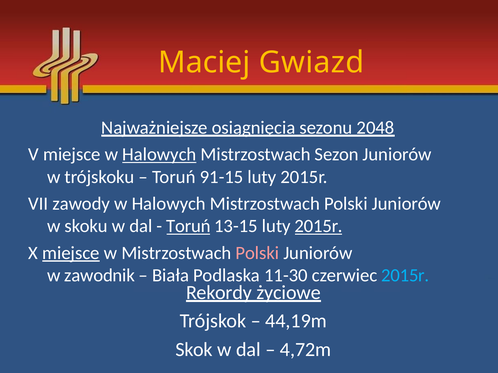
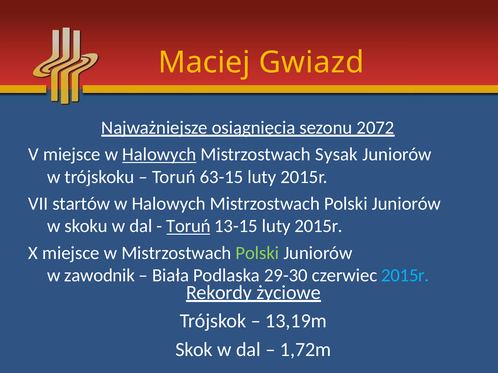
2048: 2048 -> 2072
Sezon: Sezon -> Sysak
91-15: 91-15 -> 63-15
zawody: zawody -> startów
2015r at (319, 226) underline: present -> none
miejsce at (71, 253) underline: present -> none
Polski at (257, 253) colour: pink -> light green
11-30: 11-30 -> 29-30
44,19m: 44,19m -> 13,19m
4,72m: 4,72m -> 1,72m
